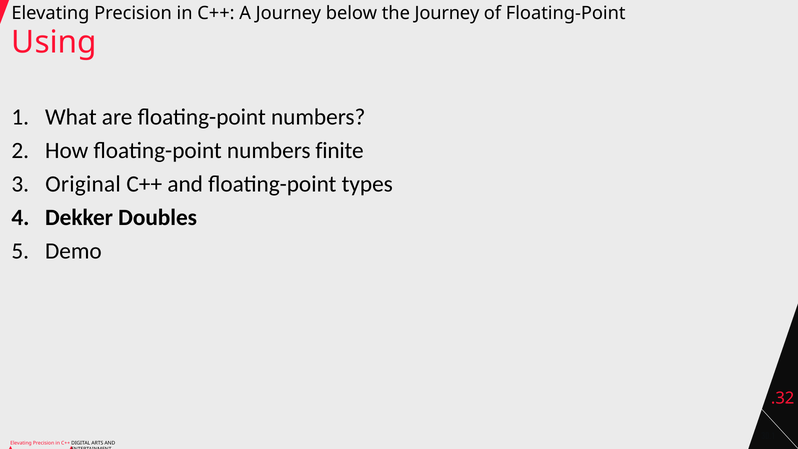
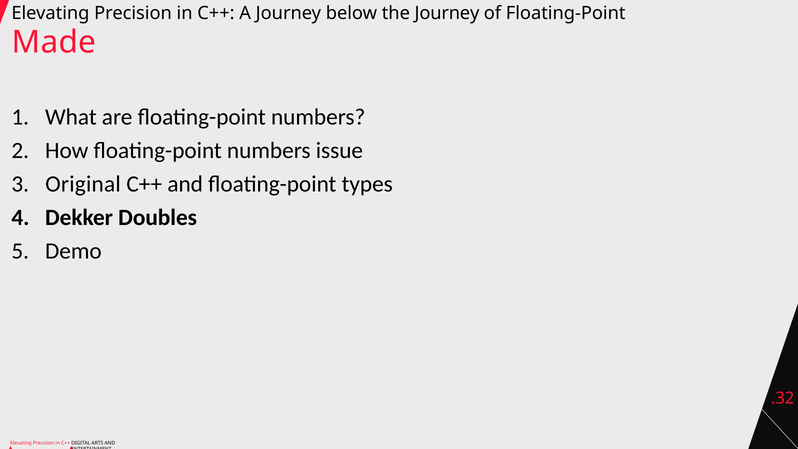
Using: Using -> Made
finite: finite -> issue
